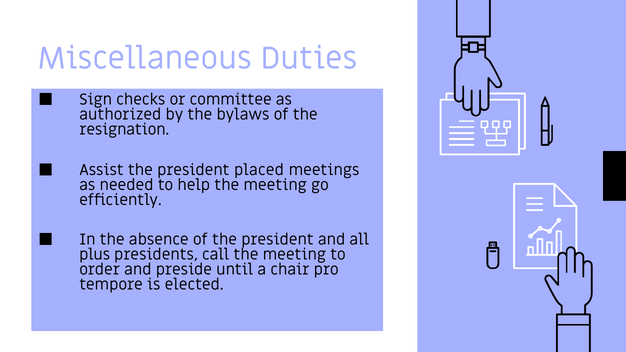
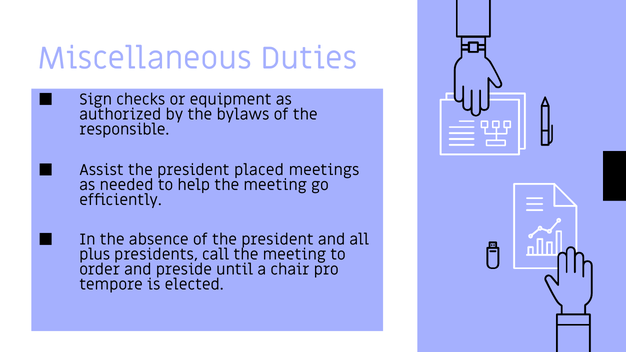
committee: committee -> equipment
resignation: resignation -> responsible
